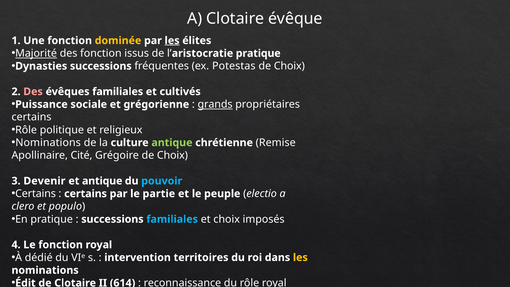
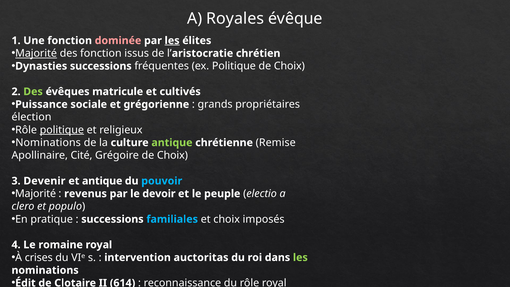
A Clotaire: Clotaire -> Royales
dominée colour: yellow -> pink
pratique at (258, 53): pratique -> chrétien
ex Potestas: Potestas -> Politique
Des at (33, 92) colour: pink -> light green
évêques familiales: familiales -> matricule
grands underline: present -> none
certains at (32, 117): certains -> élection
politique at (62, 130) underline: none -> present
Certains at (36, 194): Certains -> Majorité
certains at (86, 194): certains -> revenus
partie: partie -> devoir
Le fonction: fonction -> romaine
dédié: dédié -> crises
territoires: territoires -> auctoritas
les at (300, 257) colour: yellow -> light green
